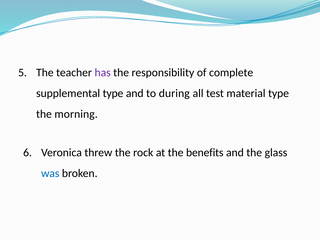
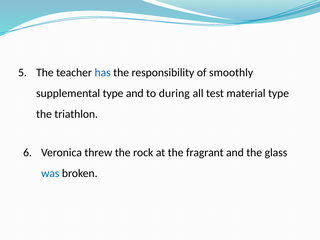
has colour: purple -> blue
complete: complete -> smoothly
morning: morning -> triathlon
benefits: benefits -> fragrant
